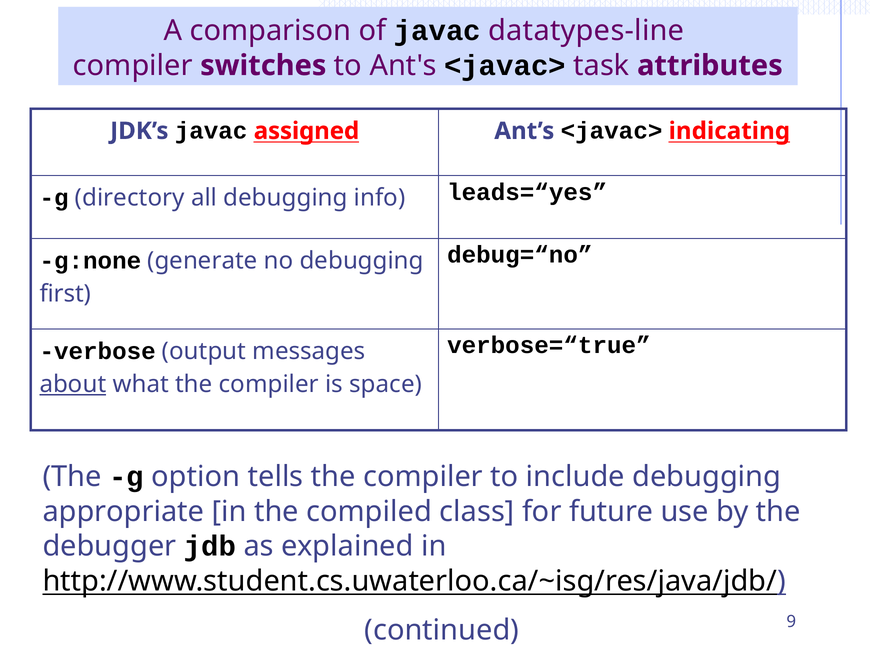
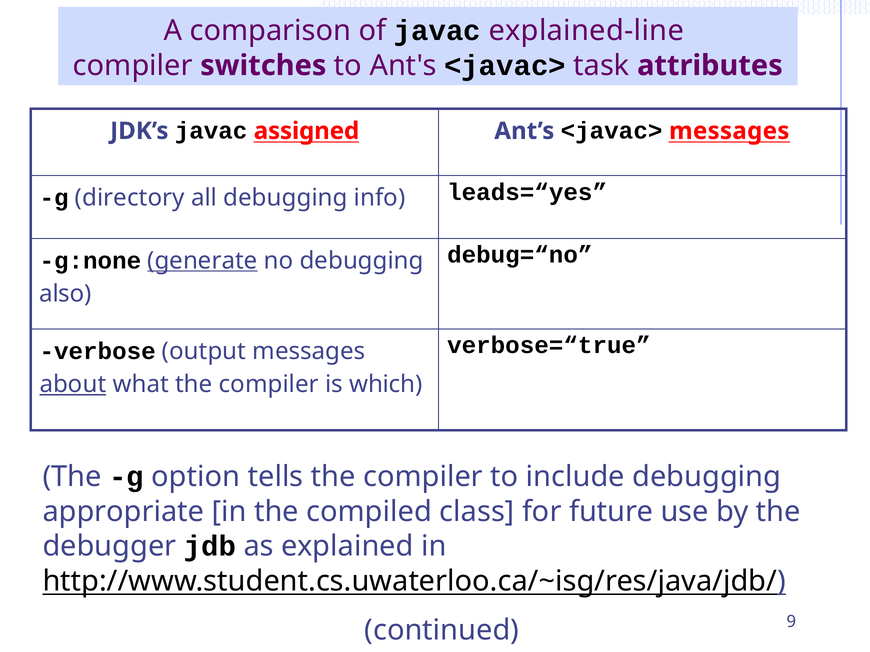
datatypes-line: datatypes-line -> explained-line
<javac> indicating: indicating -> messages
generate underline: none -> present
first: first -> also
space: space -> which
